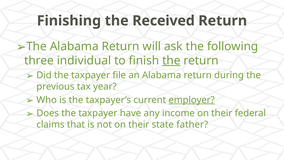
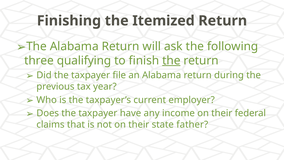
Received: Received -> Itemized
individual: individual -> qualifying
employer underline: present -> none
